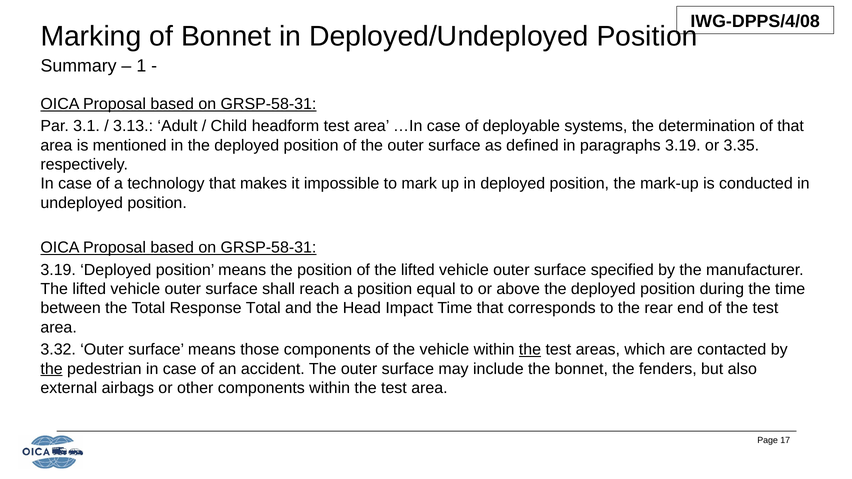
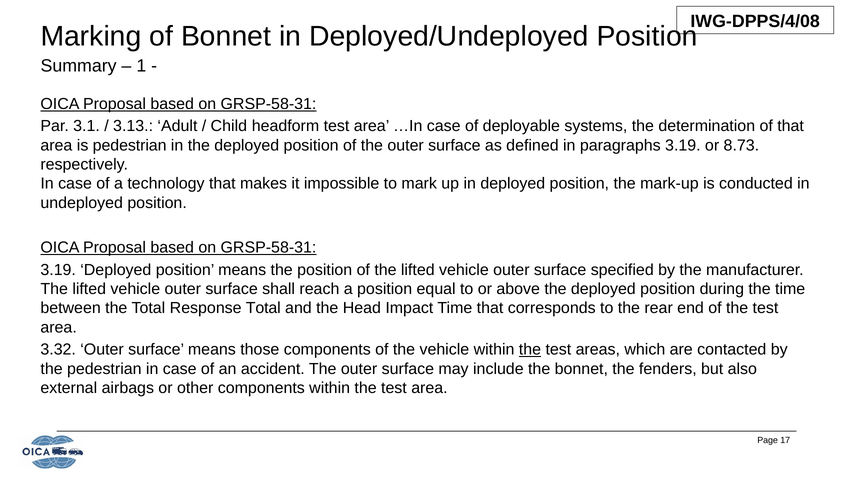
is mentioned: mentioned -> pedestrian
3.35: 3.35 -> 8.73
the at (52, 369) underline: present -> none
